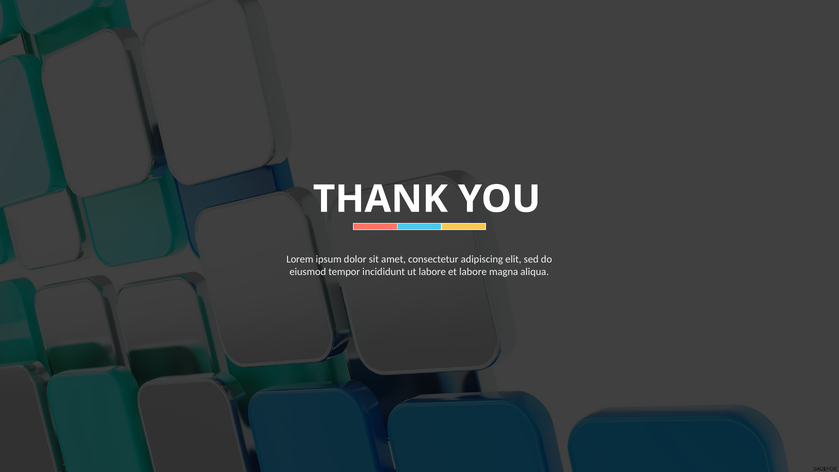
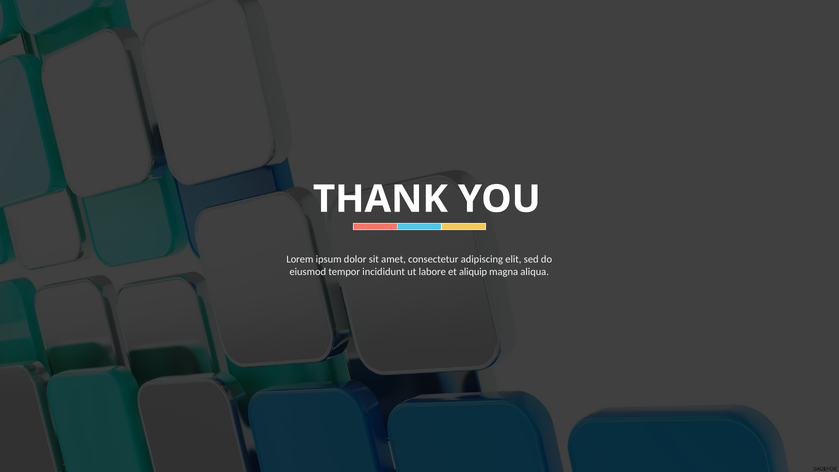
et labore: labore -> aliquip
